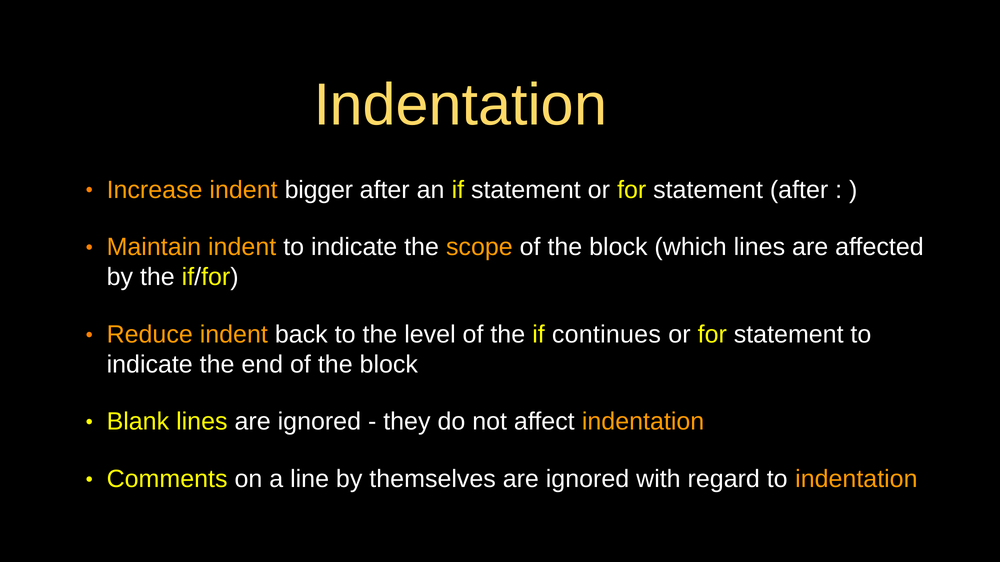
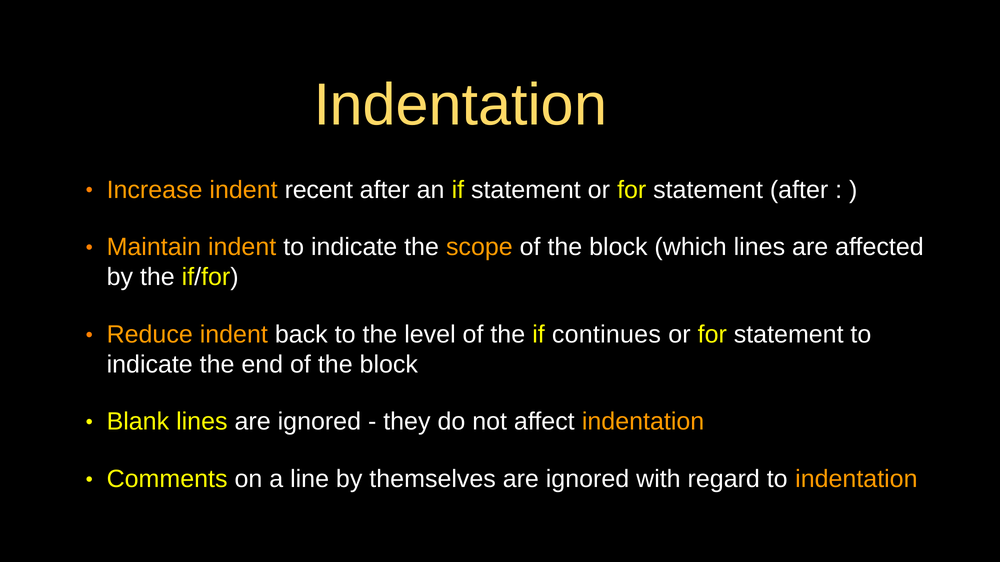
bigger: bigger -> recent
